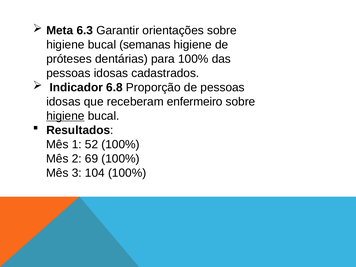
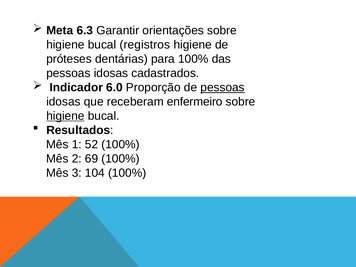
semanas: semanas -> registros
6.8: 6.8 -> 6.0
pessoas at (223, 87) underline: none -> present
